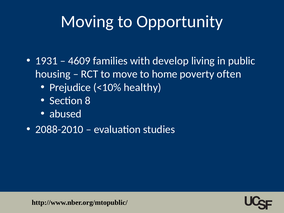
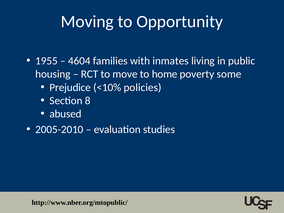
1931: 1931 -> 1955
4609: 4609 -> 4604
develop: develop -> inmates
often: often -> some
healthy: healthy -> policies
2088-2010: 2088-2010 -> 2005-2010
